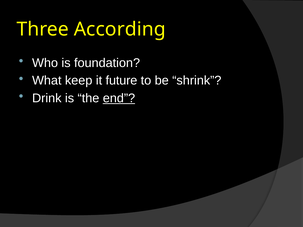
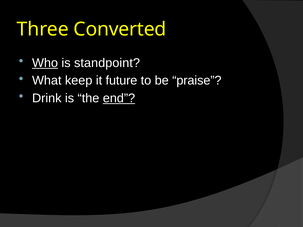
According: According -> Converted
Who underline: none -> present
foundation: foundation -> standpoint
shrink: shrink -> praise
